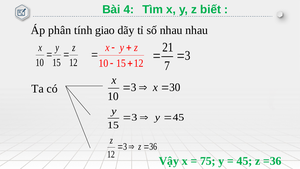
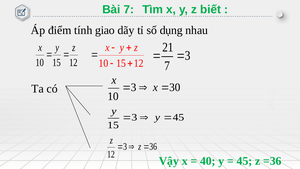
Bài 4: 4 -> 7
phân: phân -> điểm
số nhau: nhau -> dụng
75: 75 -> 40
